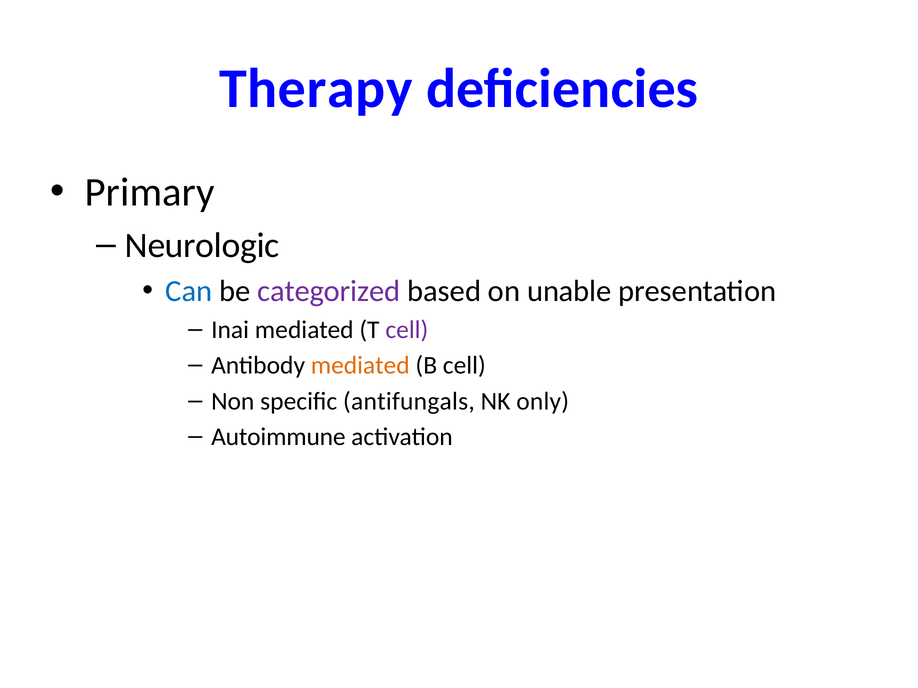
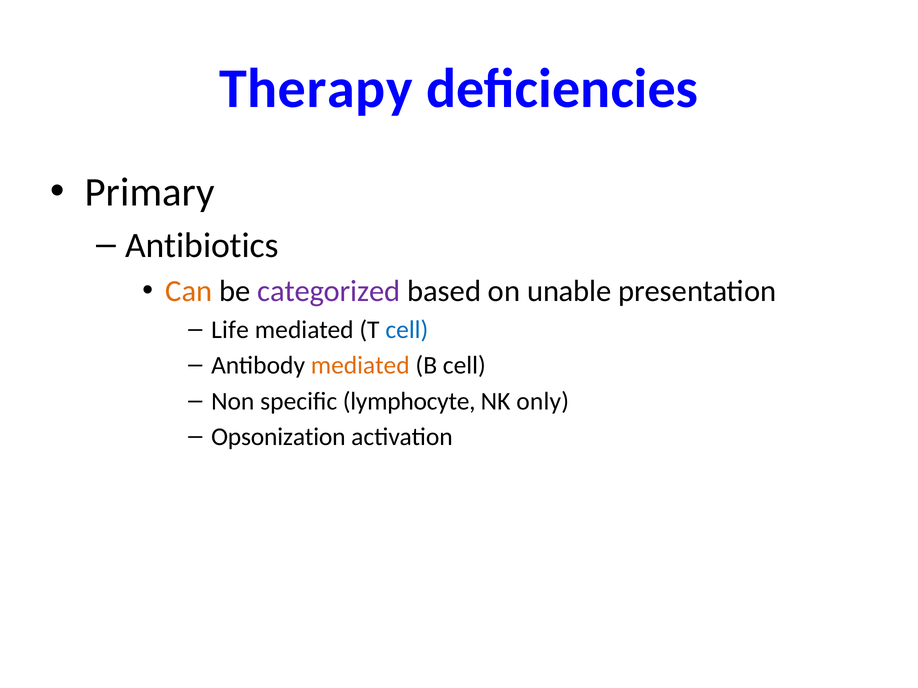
Neurologic: Neurologic -> Antibiotics
Can colour: blue -> orange
Inai: Inai -> Life
cell at (407, 330) colour: purple -> blue
antifungals: antifungals -> lymphocyte
Autoimmune: Autoimmune -> Opsonization
